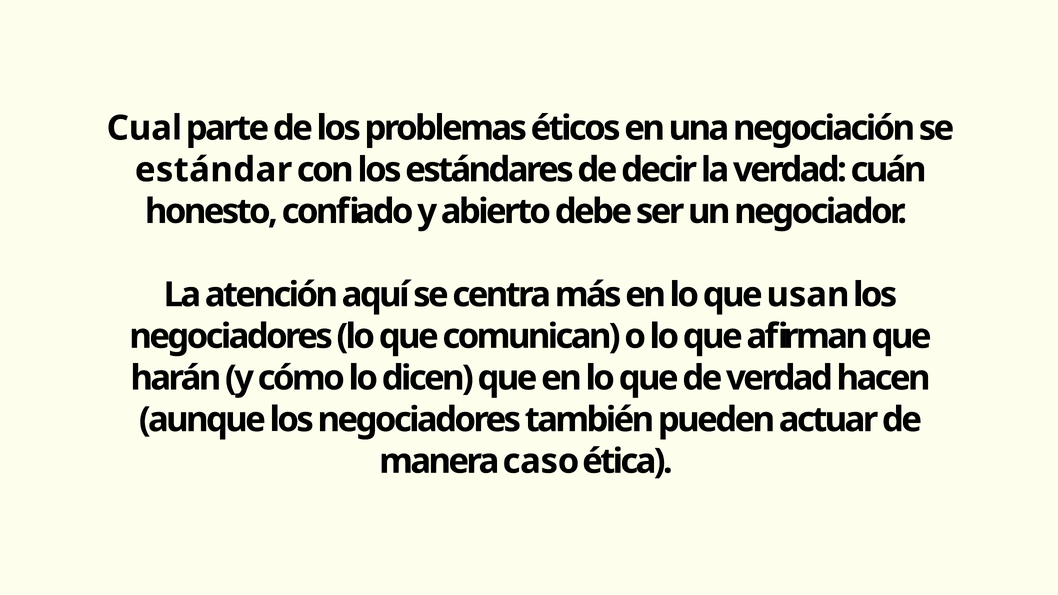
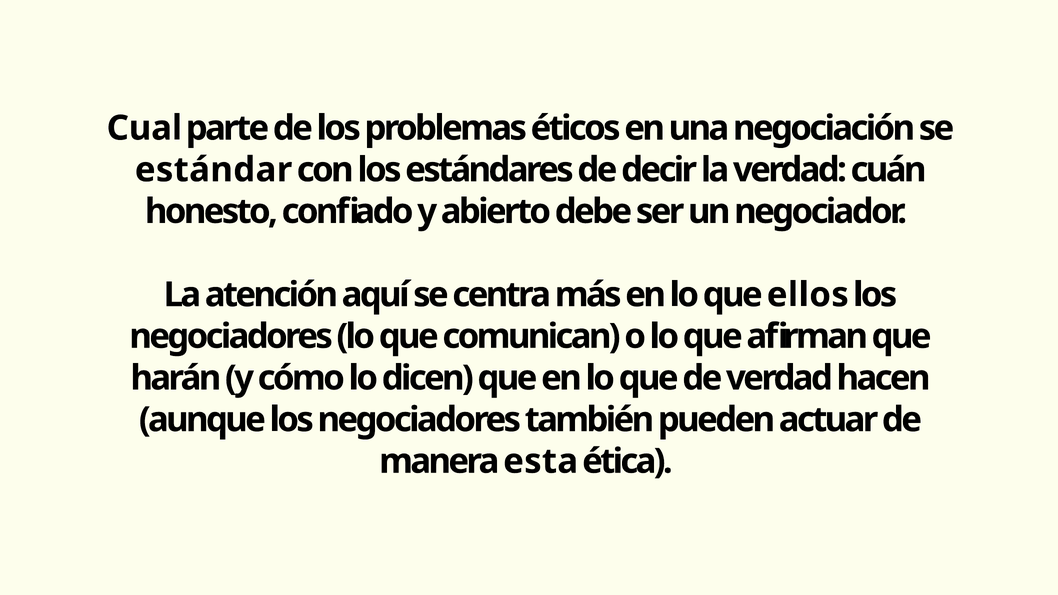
usan: usan -> ellos
caso: caso -> esta
